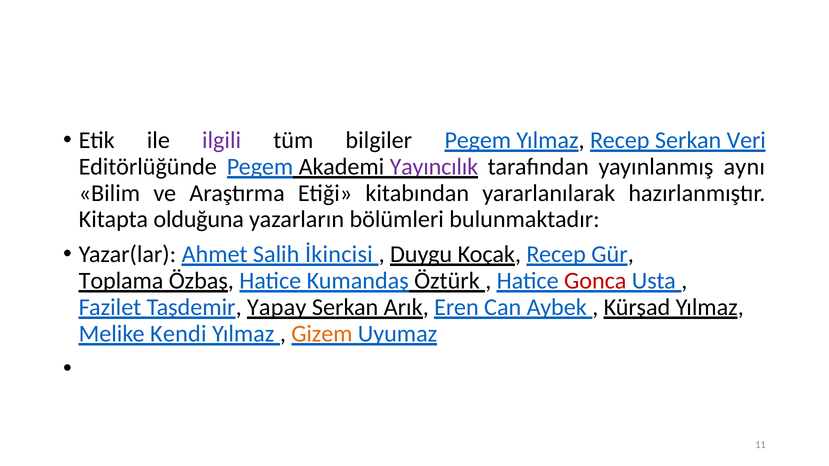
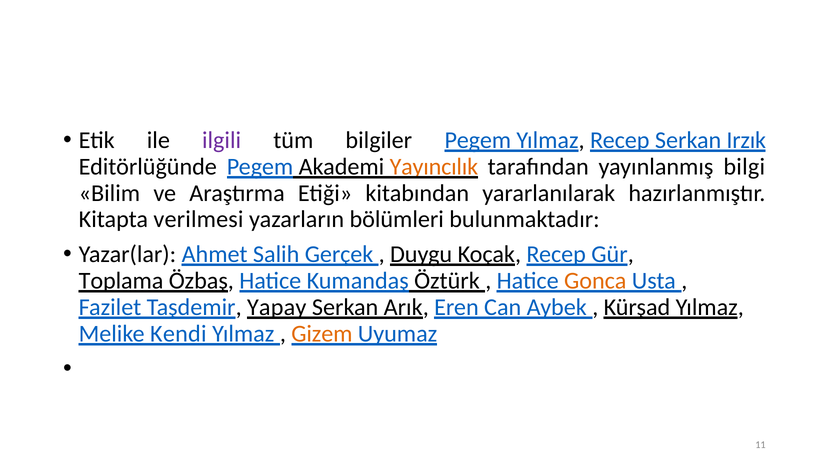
Veri: Veri -> Irzık
Yayıncılık colour: purple -> orange
aynı: aynı -> bilgi
olduğuna: olduğuna -> verilmesi
İkincisi: İkincisi -> Gerçek
Gonca colour: red -> orange
